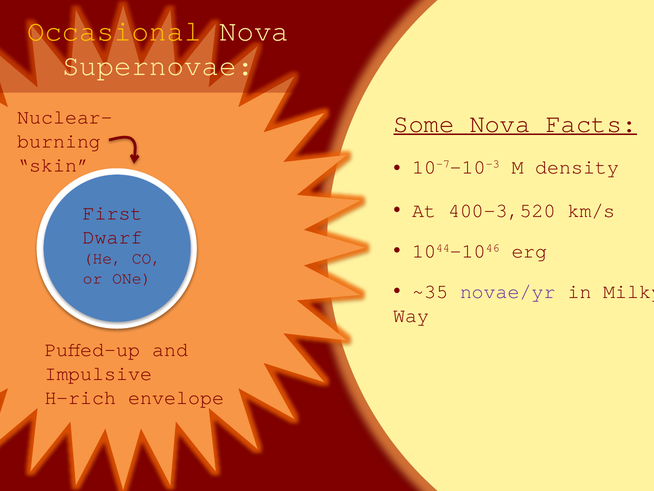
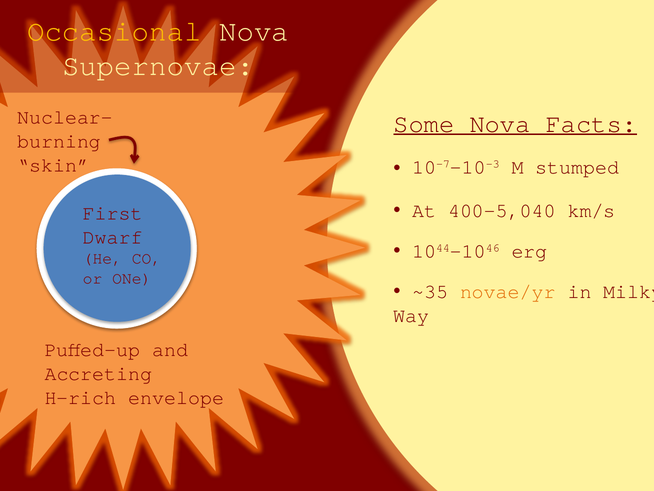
density: density -> stumped
400-3,520: 400-3,520 -> 400-5,040
novae/yr colour: purple -> orange
Impulsive: Impulsive -> Accreting
